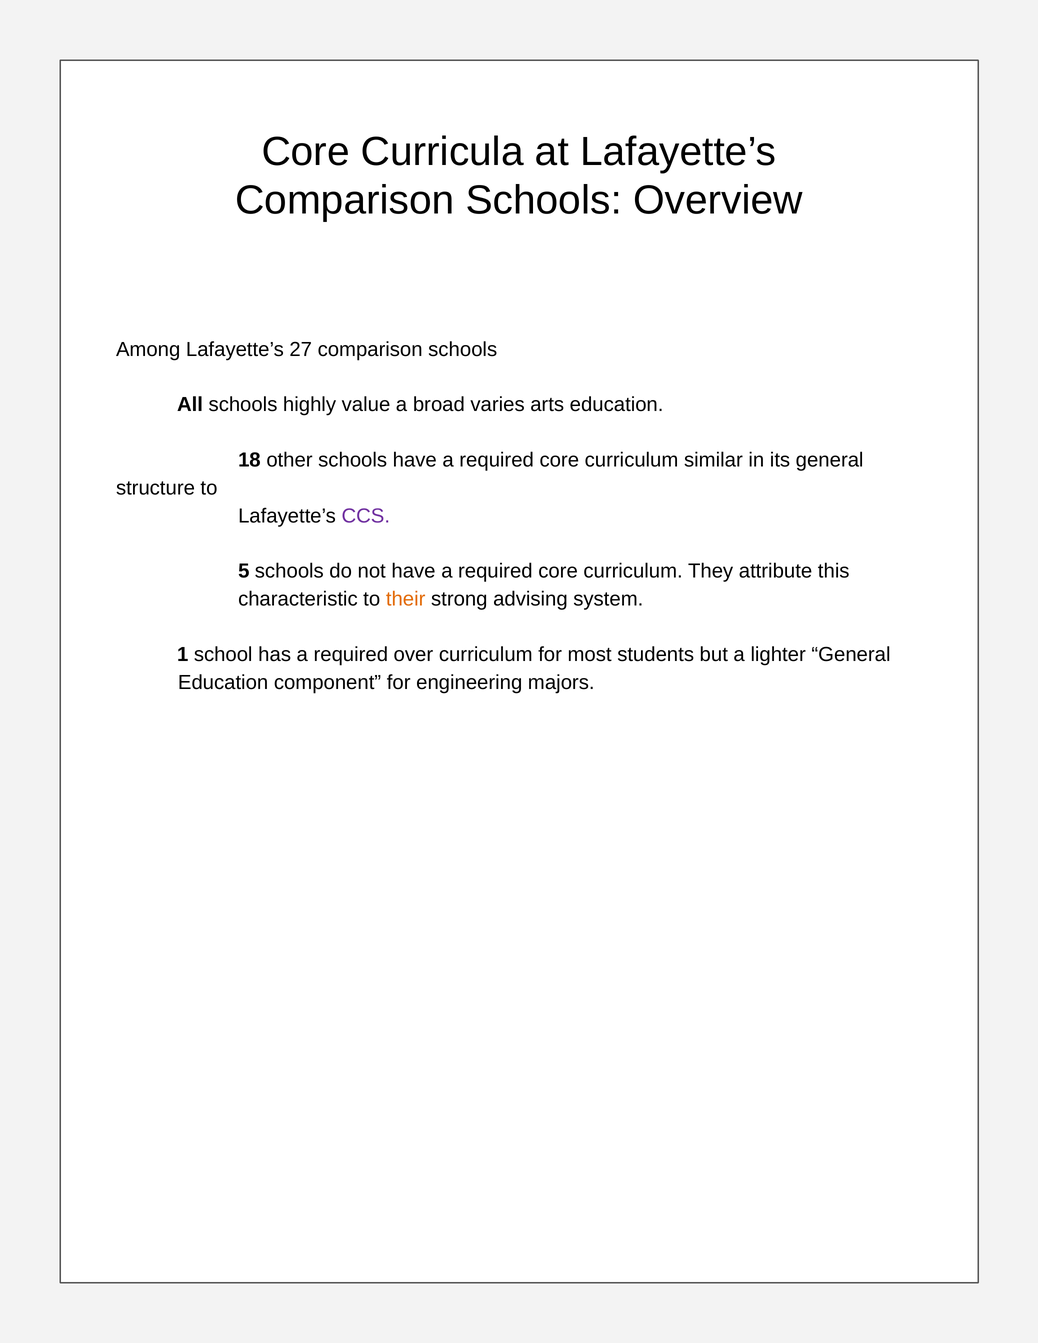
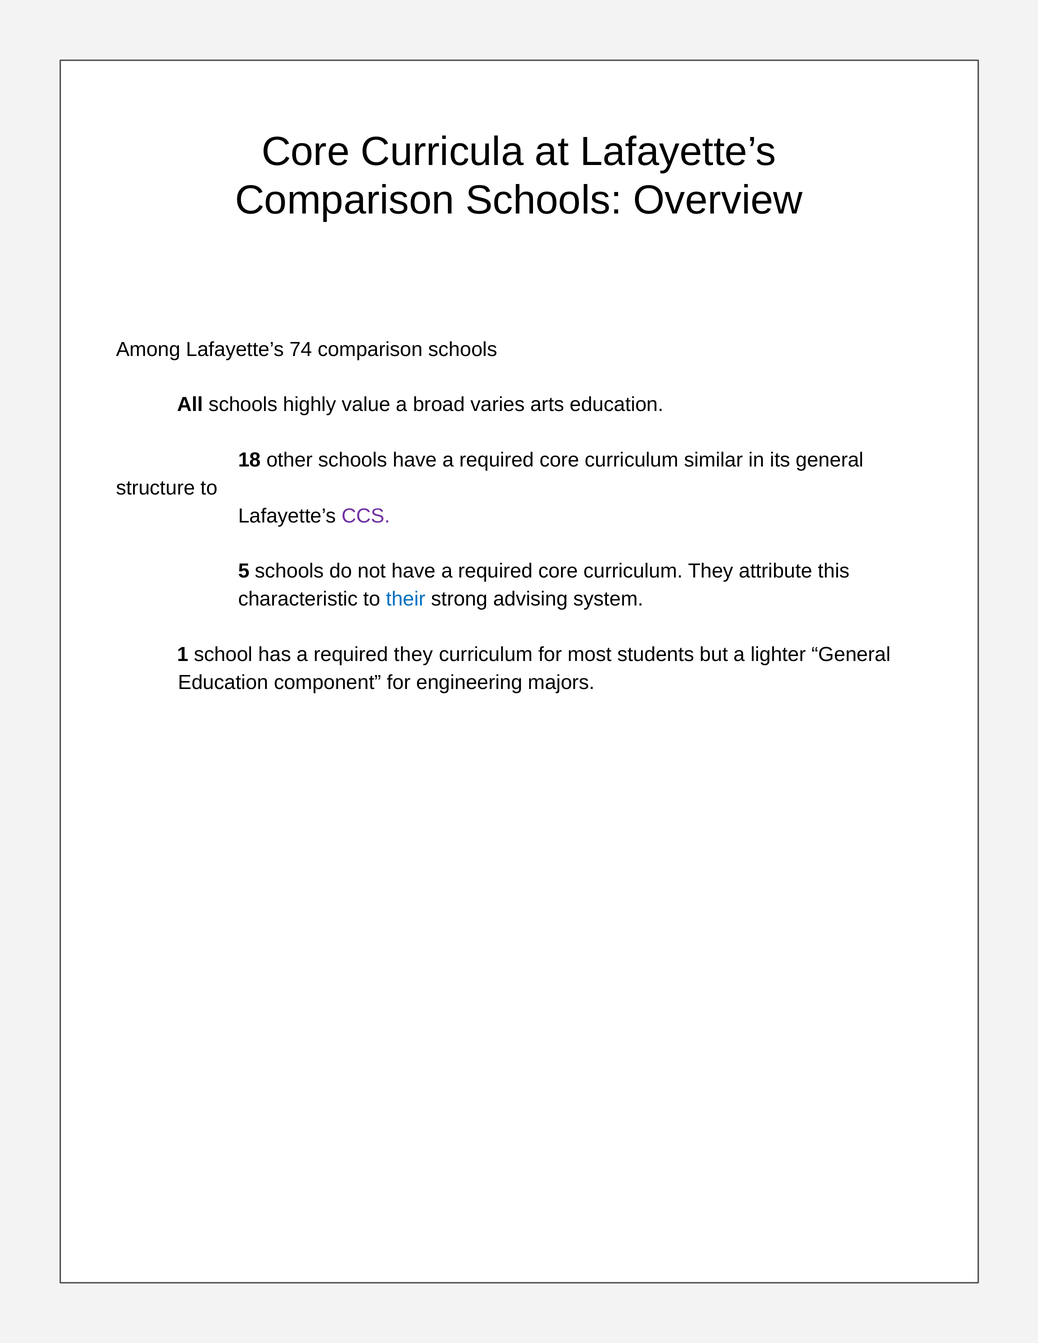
27: 27 -> 74
their colour: orange -> blue
required over: over -> they
